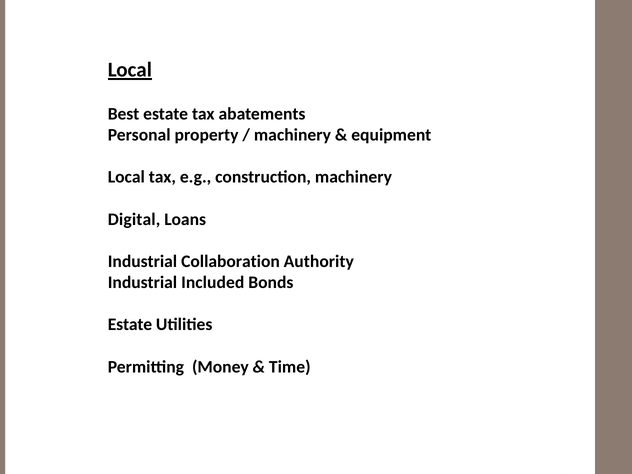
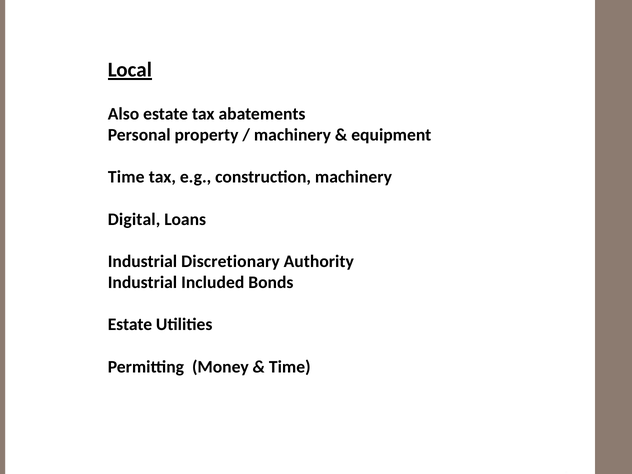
Best: Best -> Also
Local at (126, 177): Local -> Time
Collaboration: Collaboration -> Discretionary
